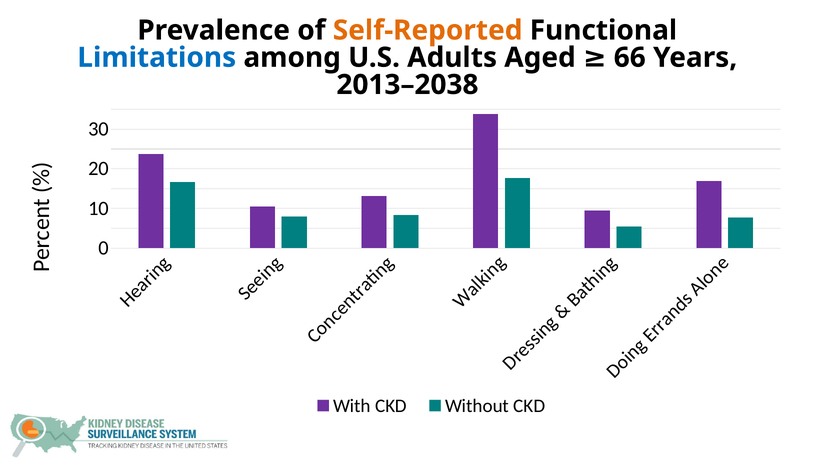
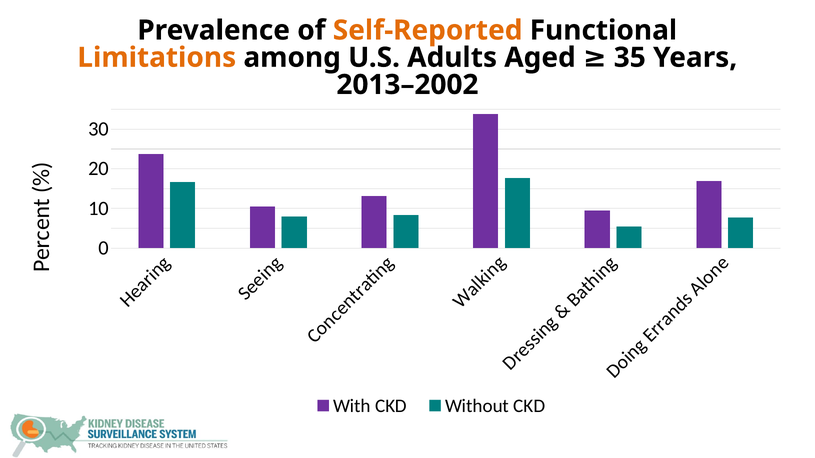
Limitations colour: blue -> orange
66: 66 -> 35
2013–2038: 2013–2038 -> 2013–2002
